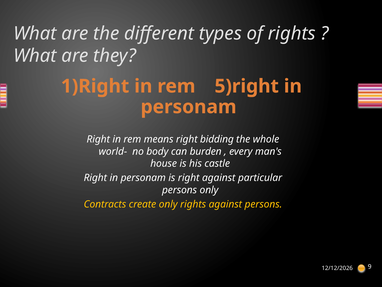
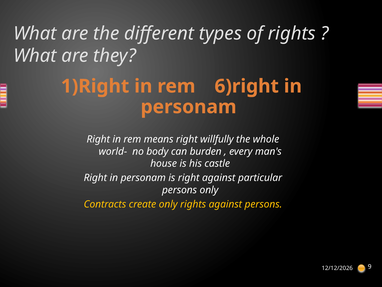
5)right: 5)right -> 6)right
bidding: bidding -> willfully
